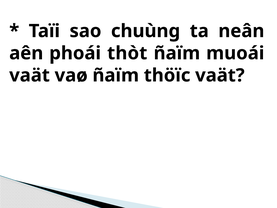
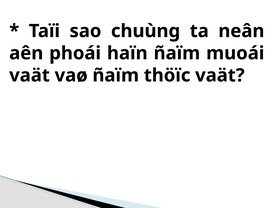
thòt: thòt -> haïn
